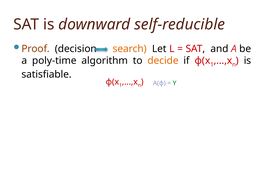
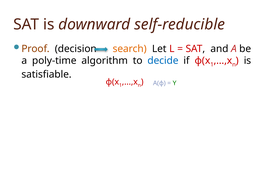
decide colour: orange -> blue
